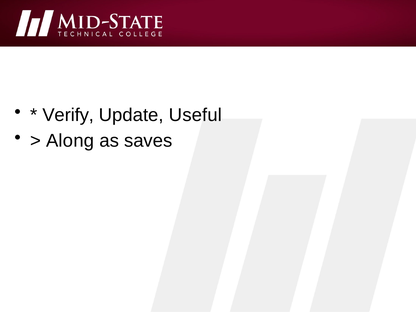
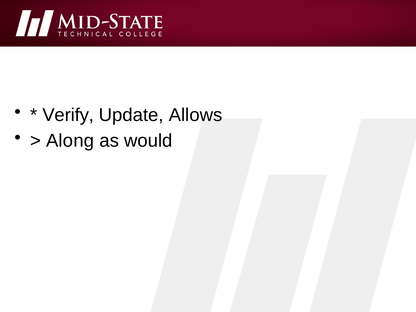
Useful: Useful -> Allows
saves: saves -> would
